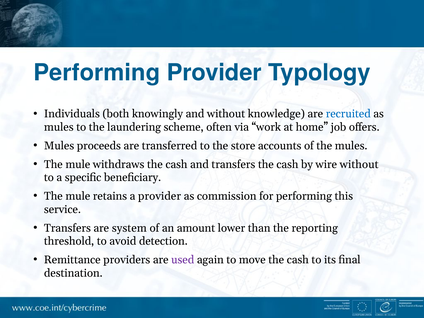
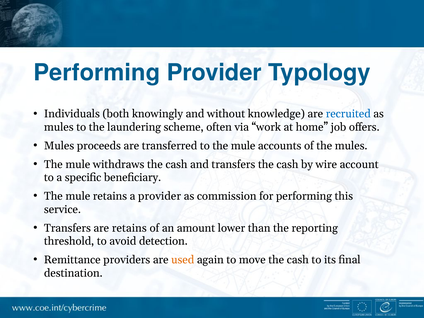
to the store: store -> mule
wire without: without -> account
are system: system -> retains
used colour: purple -> orange
